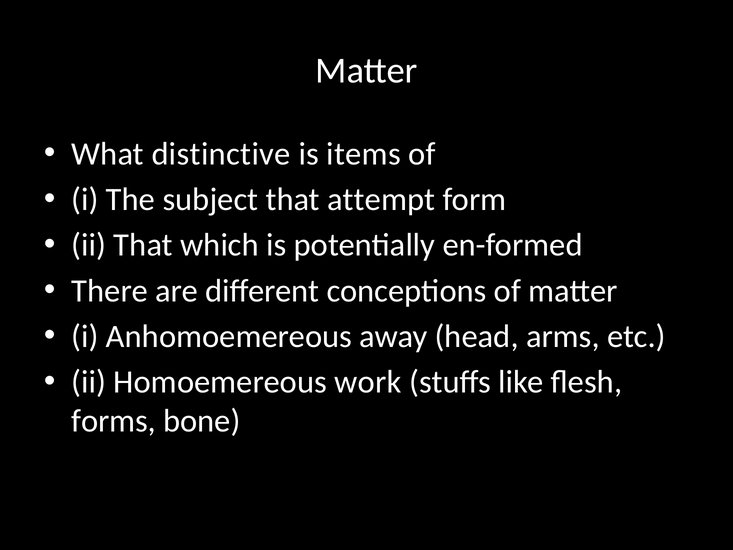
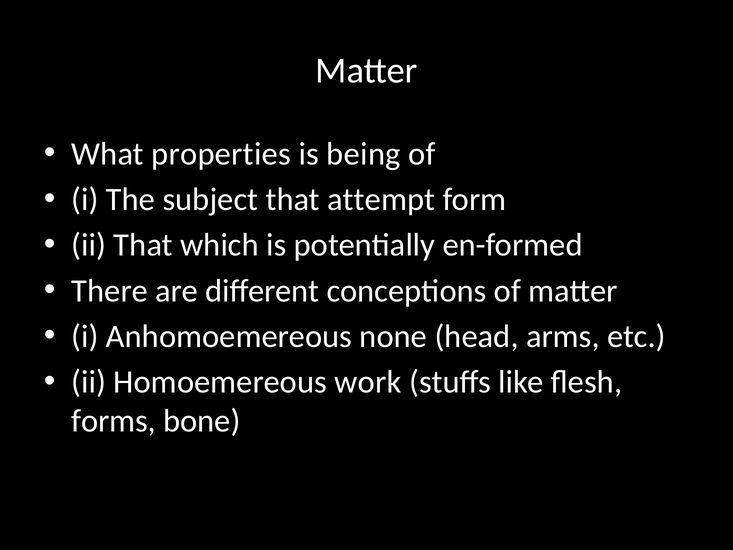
distinctive: distinctive -> properties
items: items -> being
away: away -> none
